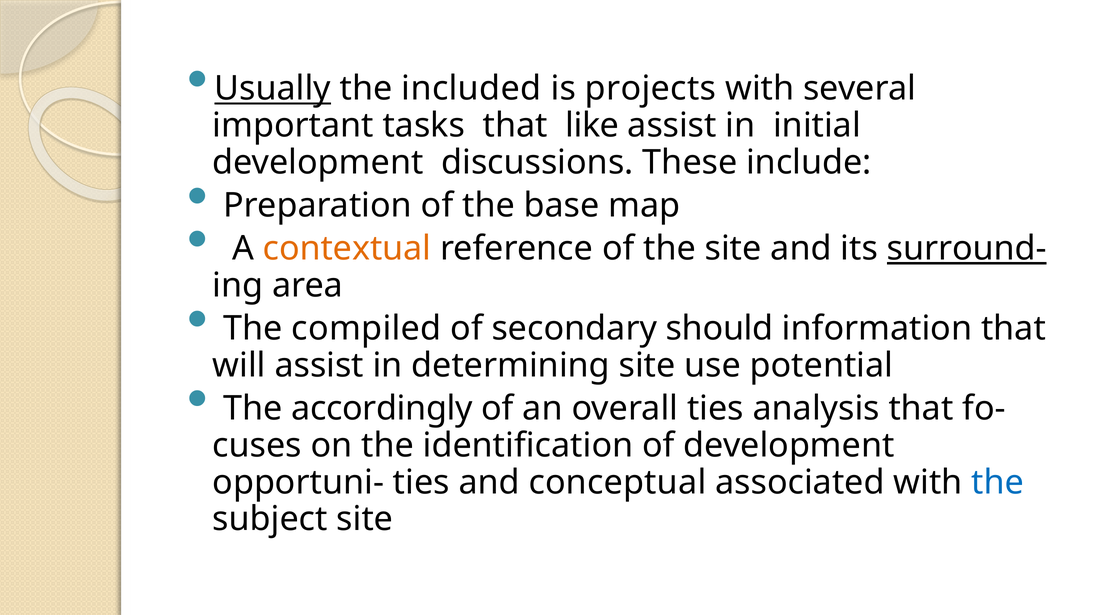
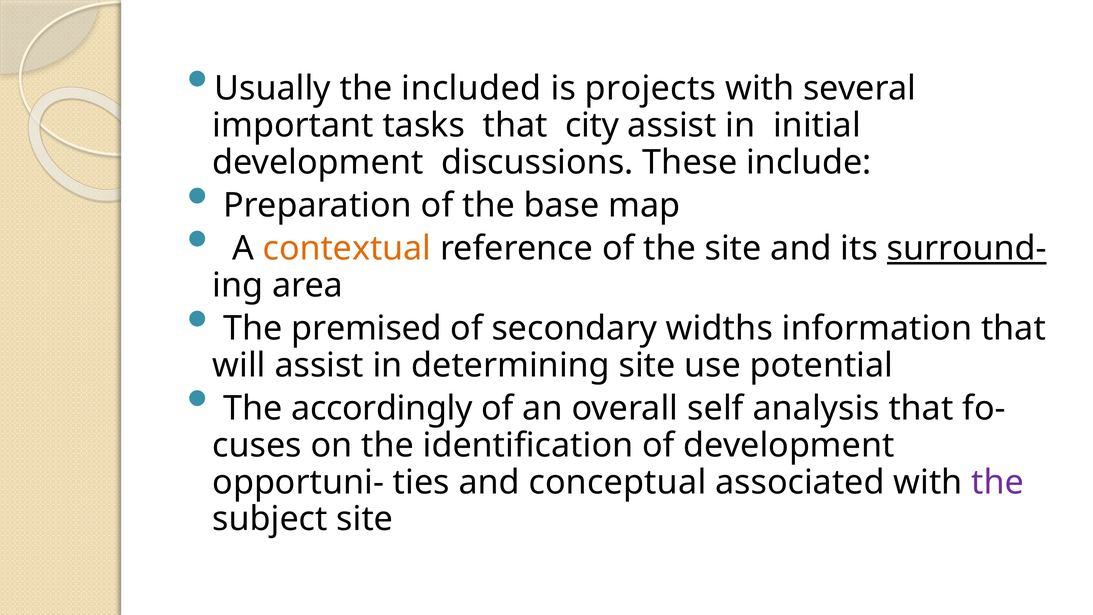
Usually underline: present -> none
like: like -> city
compiled: compiled -> premised
should: should -> widths
overall ties: ties -> self
the at (998, 482) colour: blue -> purple
